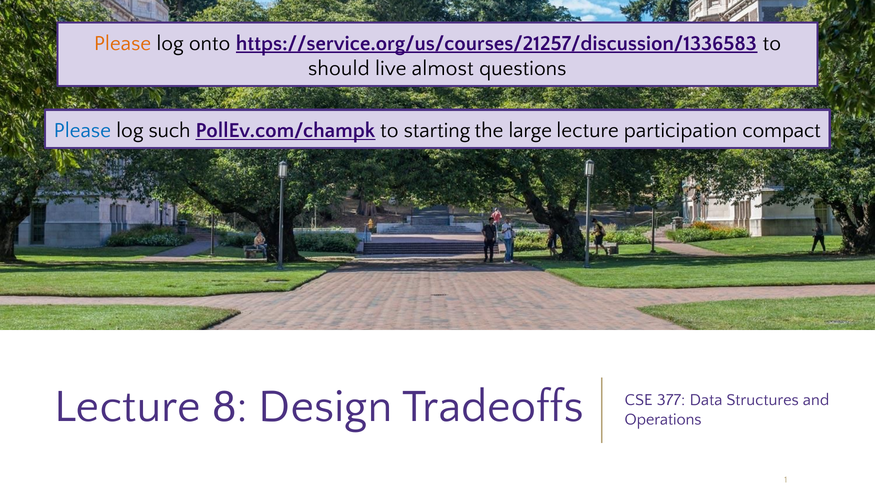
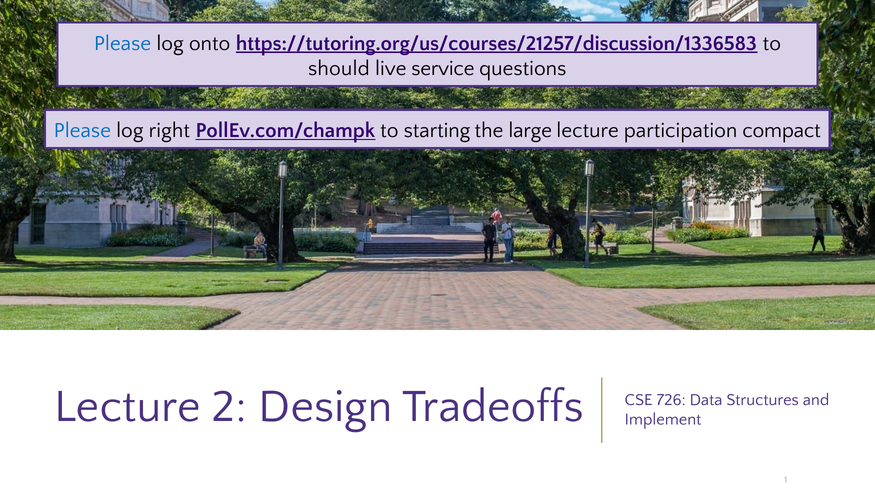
Please at (123, 43) colour: orange -> blue
https://service.org/us/courses/21257/discussion/1336583: https://service.org/us/courses/21257/discussion/1336583 -> https://tutoring.org/us/courses/21257/discussion/1336583
almost: almost -> service
such: such -> right
8: 8 -> 2
377: 377 -> 726
Operations: Operations -> Implement
